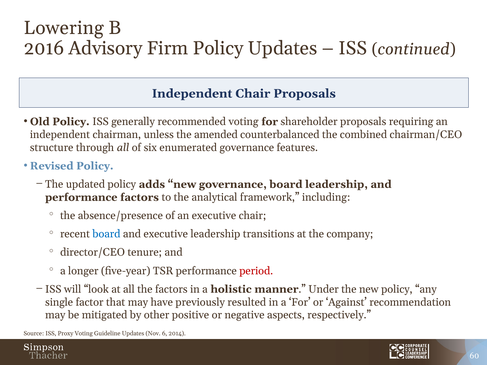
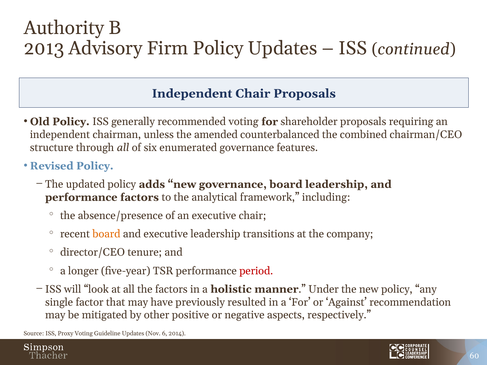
Lowering: Lowering -> Authority
2016: 2016 -> 2013
board at (106, 234) colour: blue -> orange
